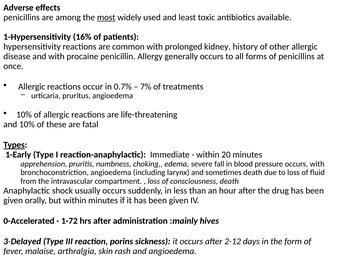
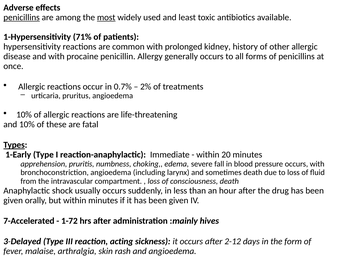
penicillins at (22, 18) underline: none -> present
16%: 16% -> 71%
7%: 7% -> 2%
0-Accelerated: 0-Accelerated -> 7-Accelerated
porins: porins -> acting
